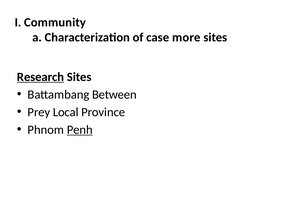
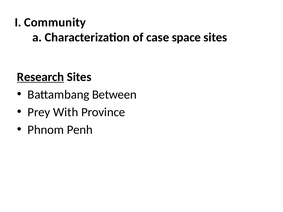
more: more -> space
Local: Local -> With
Penh underline: present -> none
